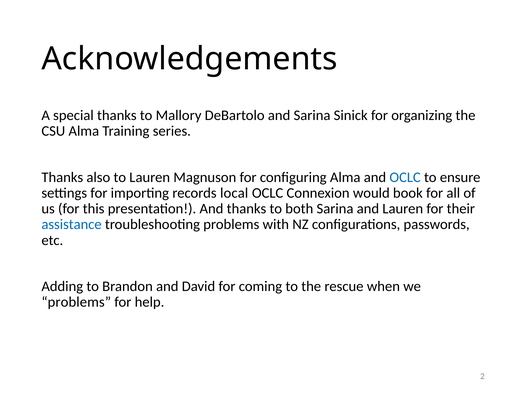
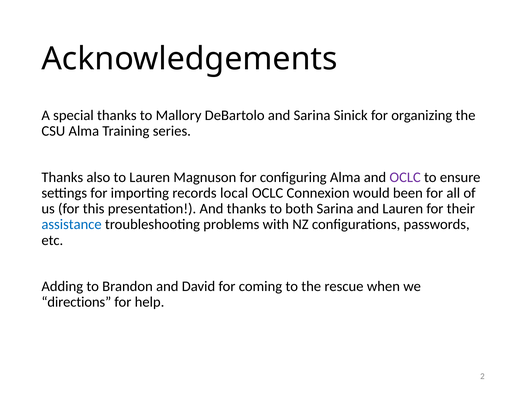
OCLC at (405, 177) colour: blue -> purple
book: book -> been
problems at (76, 302): problems -> directions
